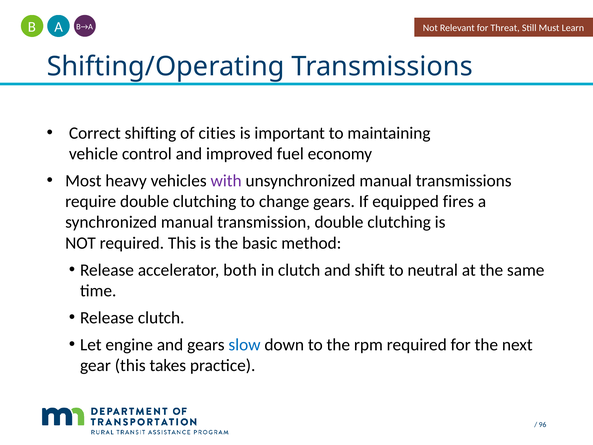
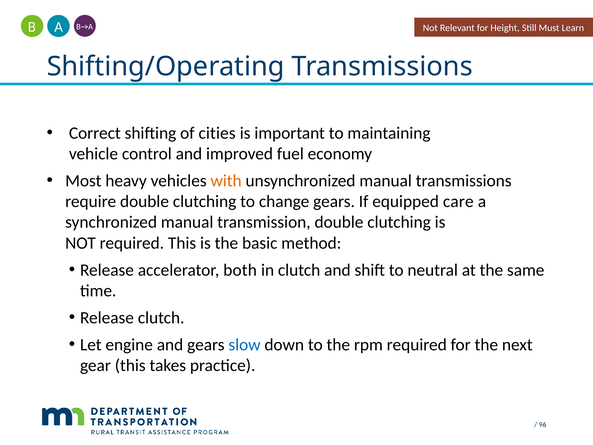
Threat: Threat -> Height
with colour: purple -> orange
fires: fires -> care
